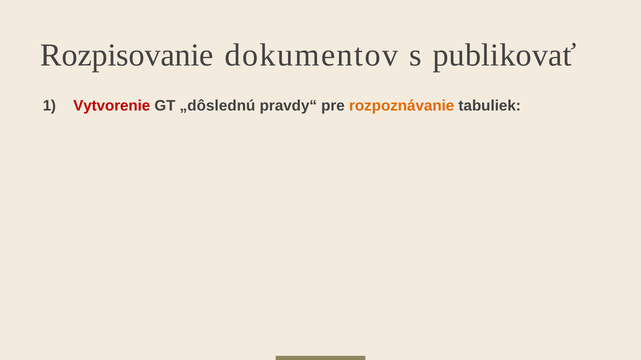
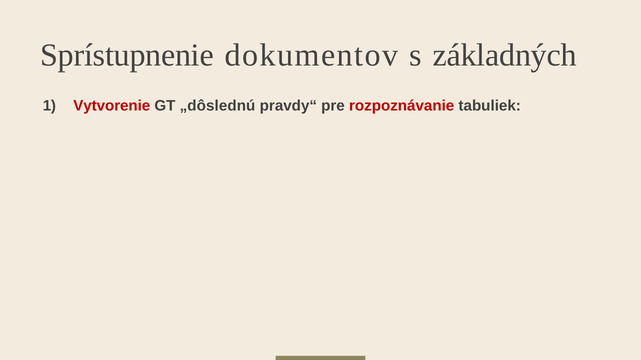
Rozpisovanie: Rozpisovanie -> Sprístupnenie
publikovať: publikovať -> základných
rozpoznávanie colour: orange -> red
